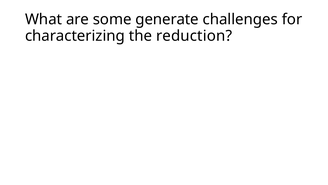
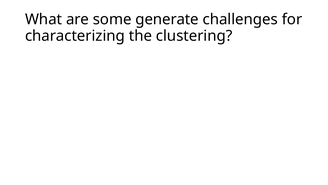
reduction: reduction -> clustering
